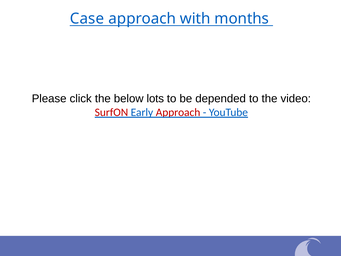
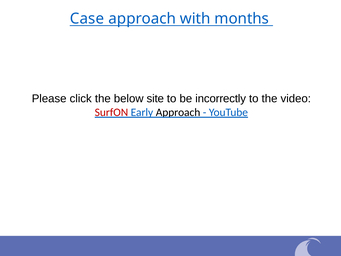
lots: lots -> site
depended: depended -> incorrectly
Approach at (178, 112) colour: red -> black
